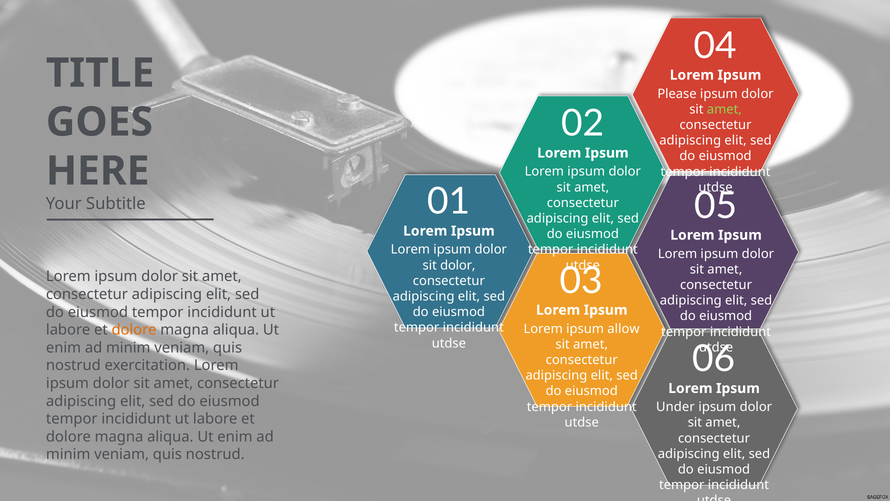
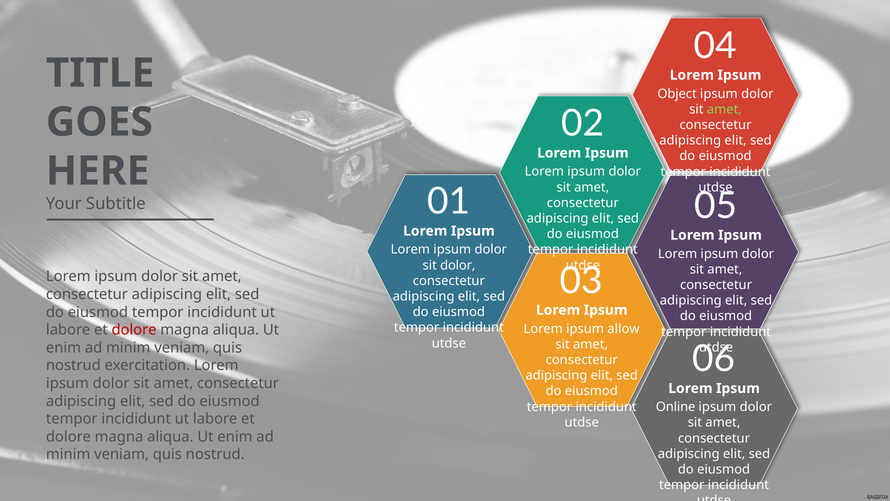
Please: Please -> Object
dolore at (134, 330) colour: orange -> red
Under: Under -> Online
